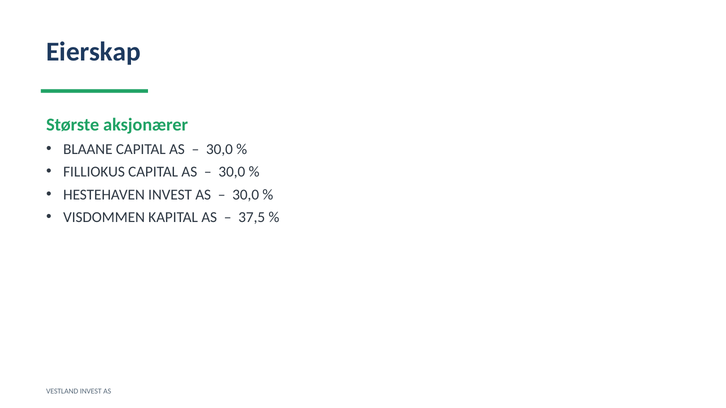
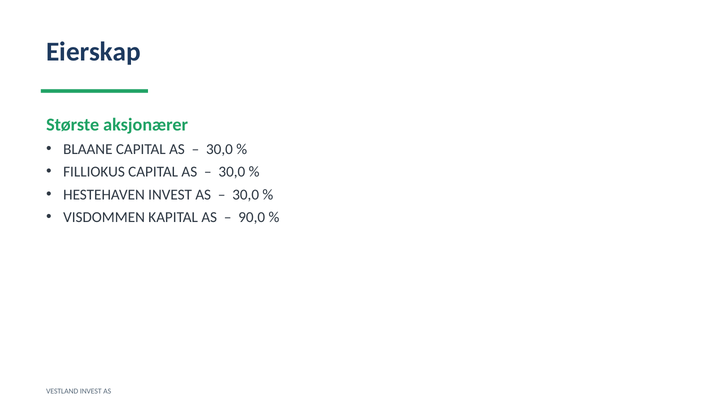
37,5: 37,5 -> 90,0
